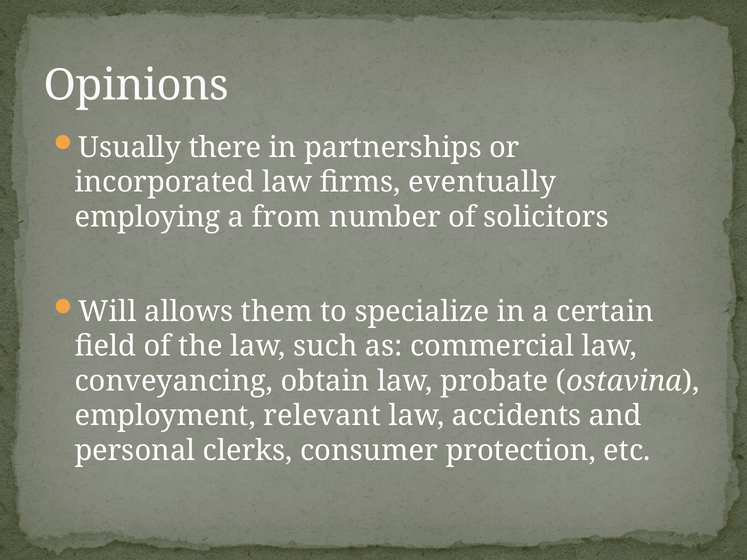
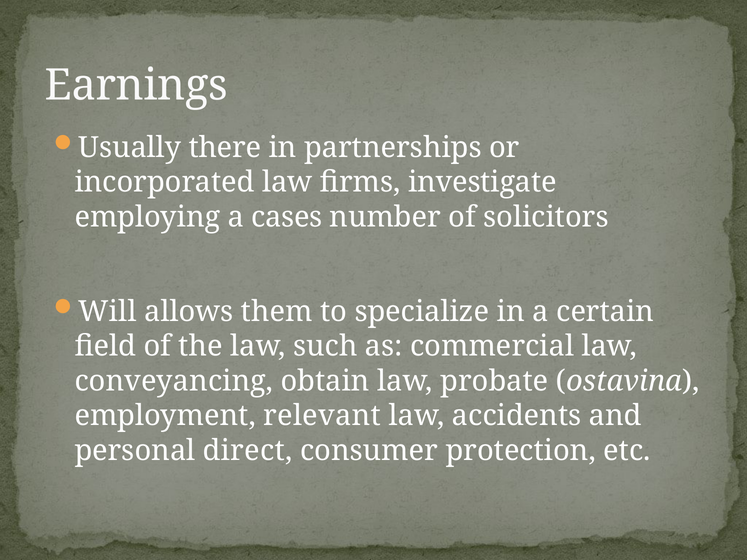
Opinions: Opinions -> Earnings
eventually: eventually -> investigate
from: from -> cases
clerks: clerks -> direct
